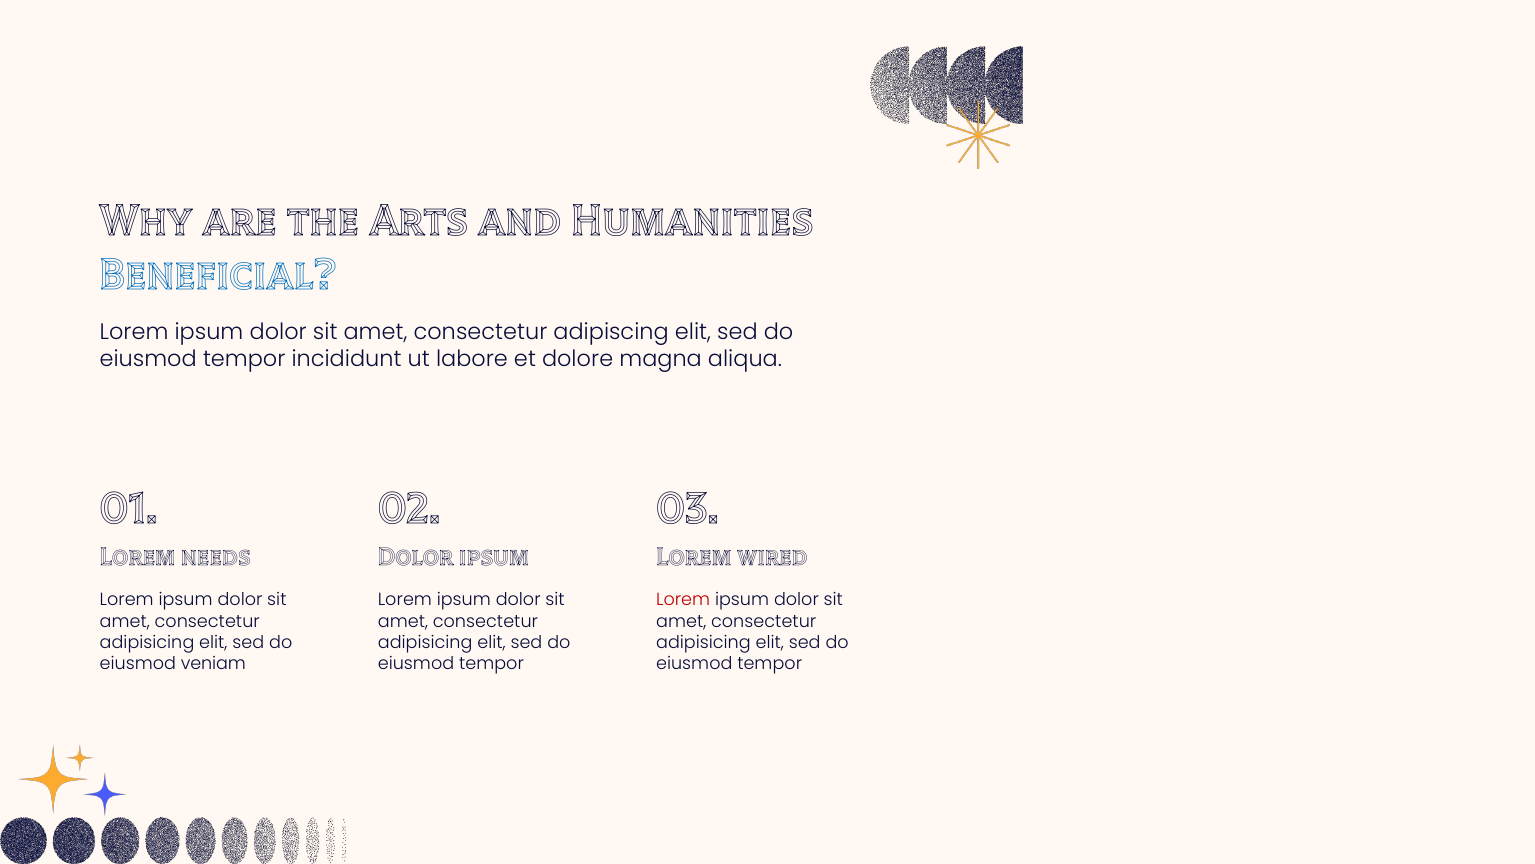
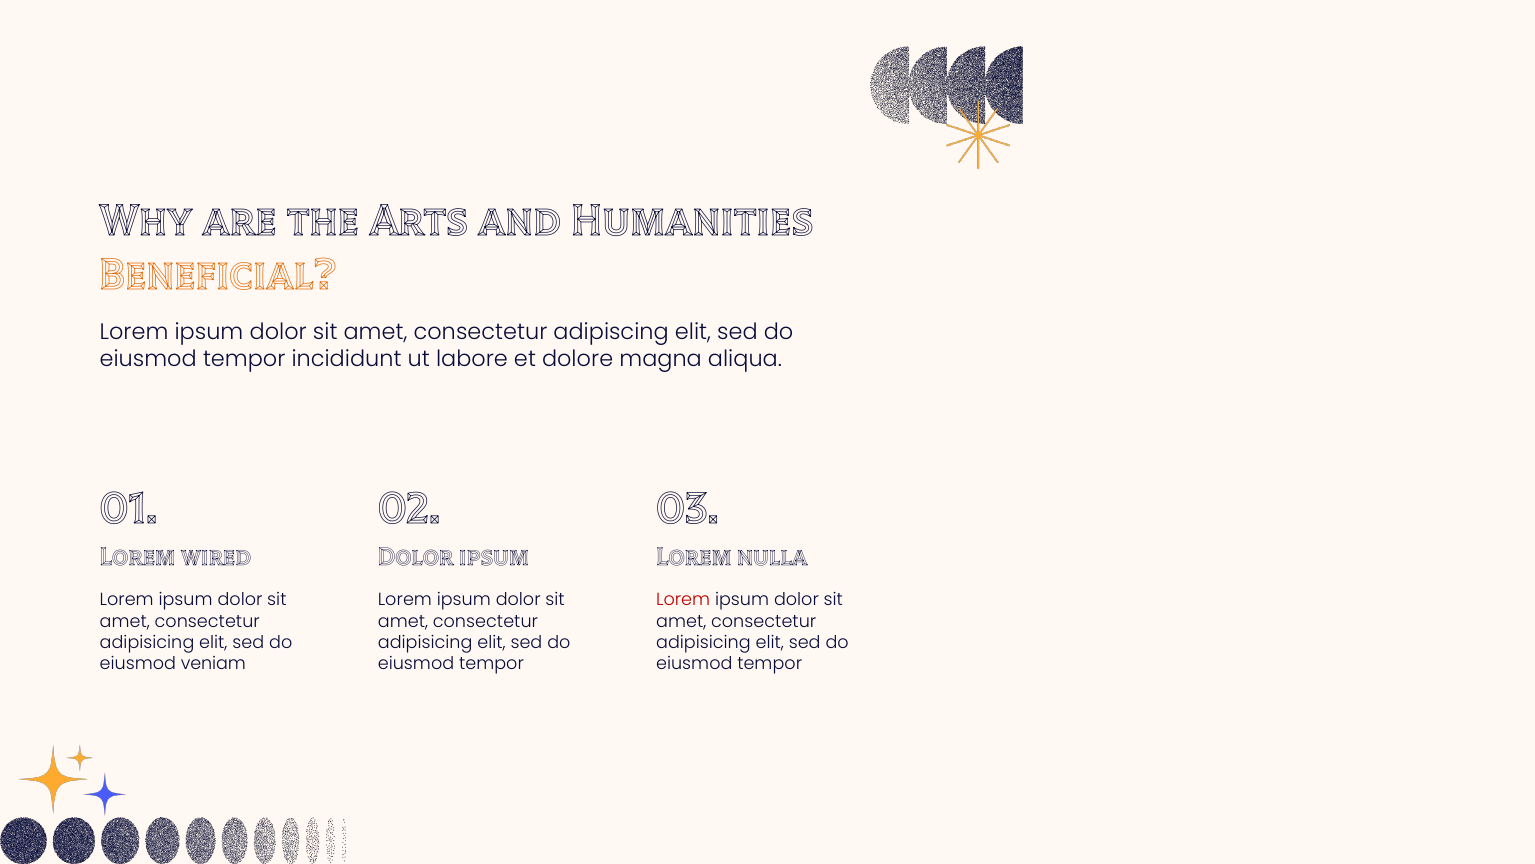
Beneficial colour: blue -> orange
needs: needs -> wired
wired: wired -> nulla
